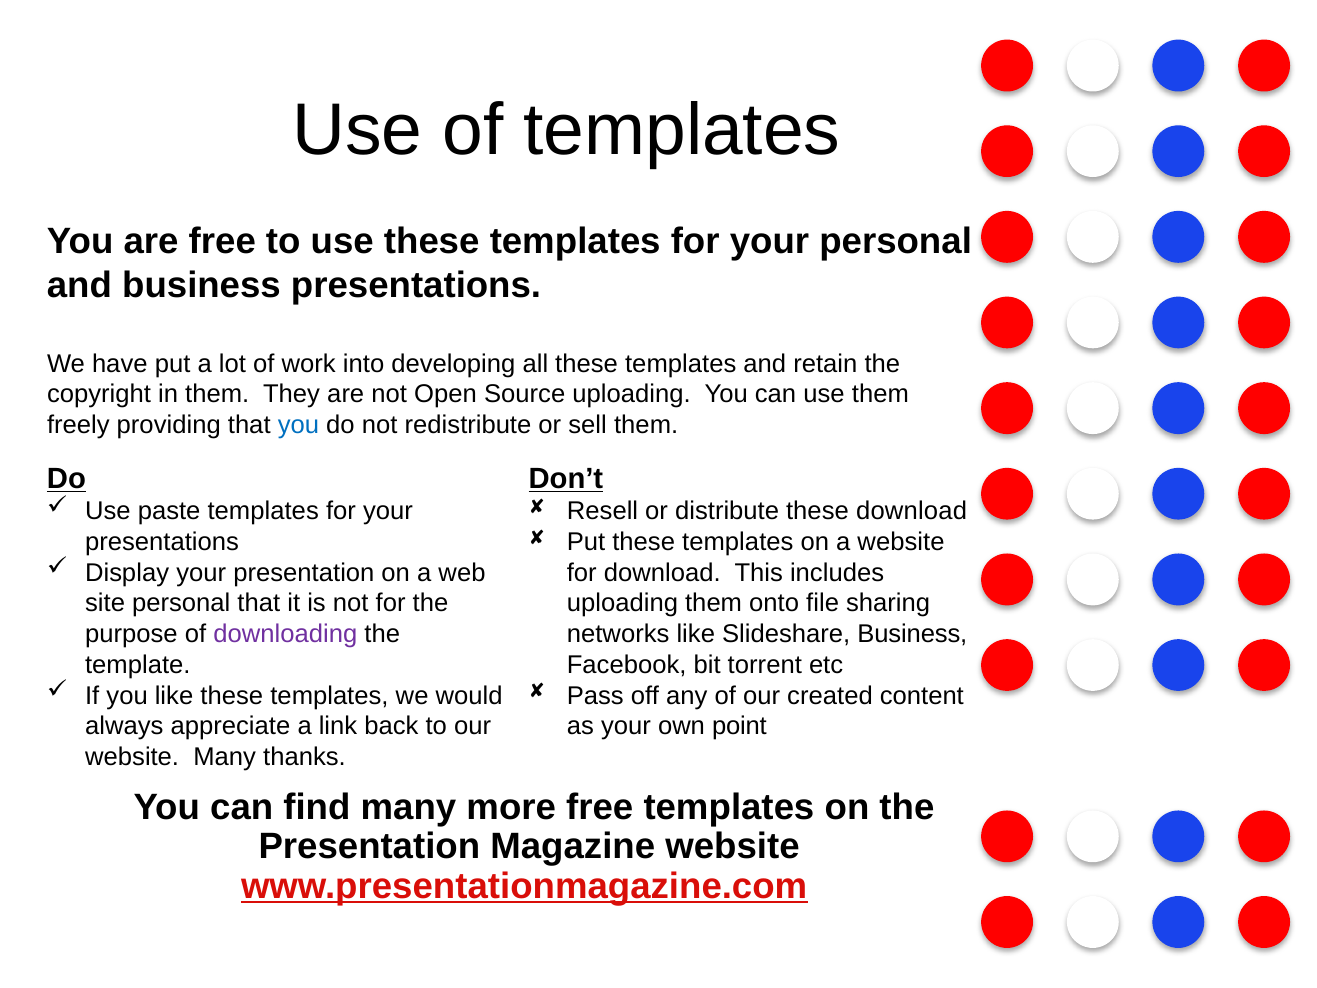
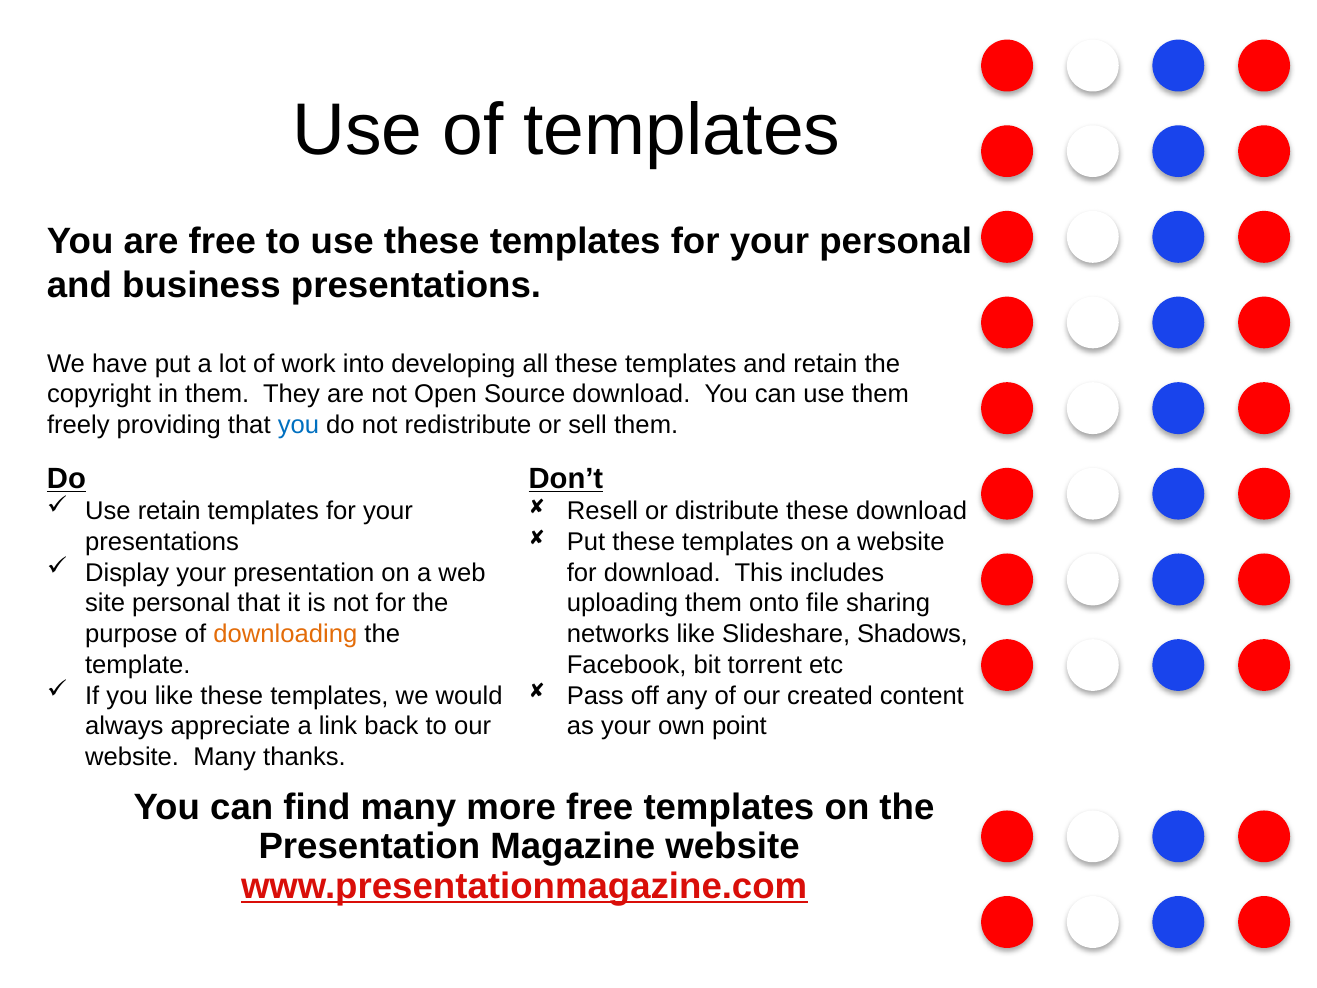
Source uploading: uploading -> download
Use paste: paste -> retain
downloading colour: purple -> orange
Slideshare Business: Business -> Shadows
